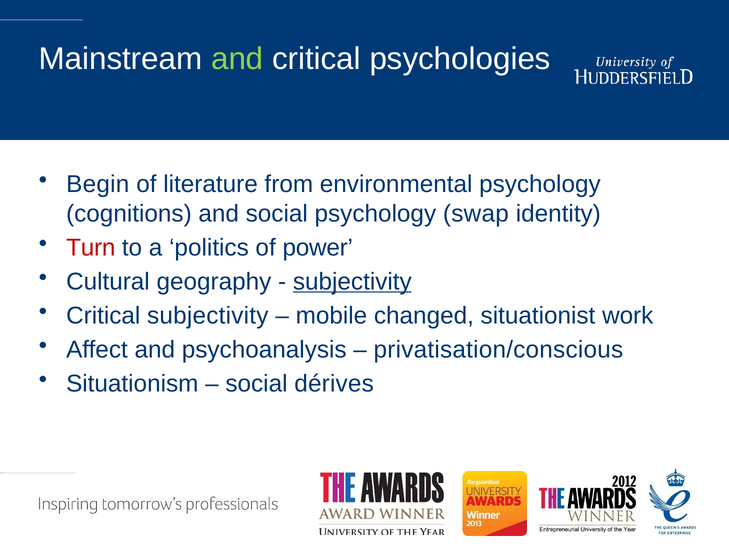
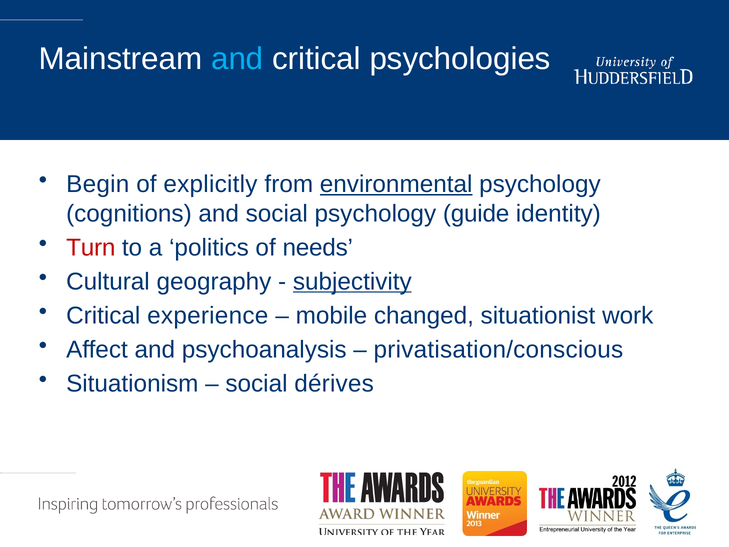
and at (237, 59) colour: light green -> light blue
literature: literature -> explicitly
environmental underline: none -> present
swap: swap -> guide
power: power -> needs
Critical subjectivity: subjectivity -> experience
